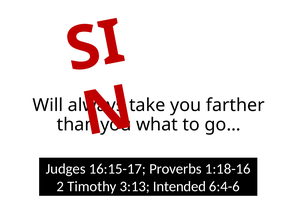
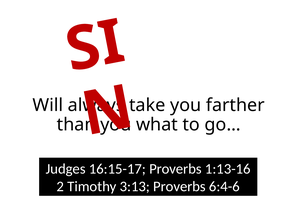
1:18-16: 1:18-16 -> 1:13-16
3:13 Intended: Intended -> Proverbs
